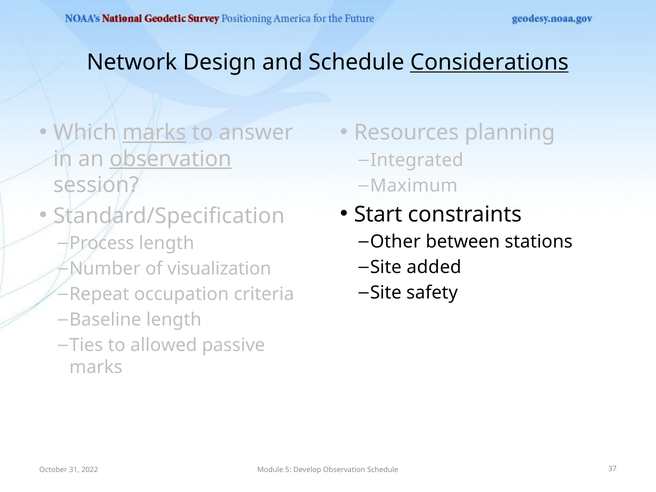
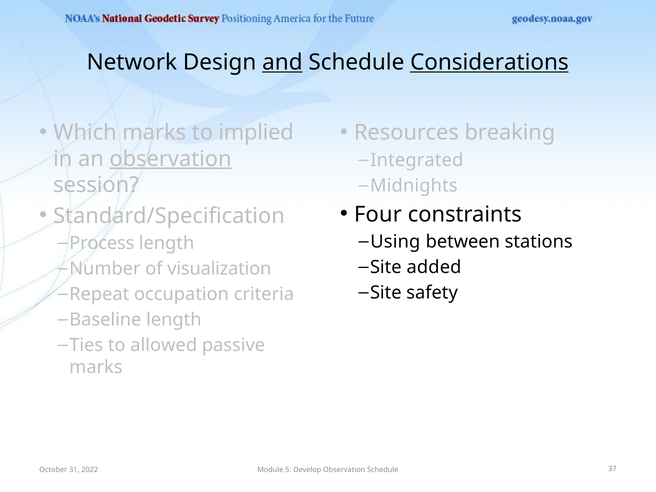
and underline: none -> present
marks at (154, 133) underline: present -> none
answer: answer -> implied
planning: planning -> breaking
Maximum: Maximum -> Midnights
Start: Start -> Four
Other: Other -> Using
